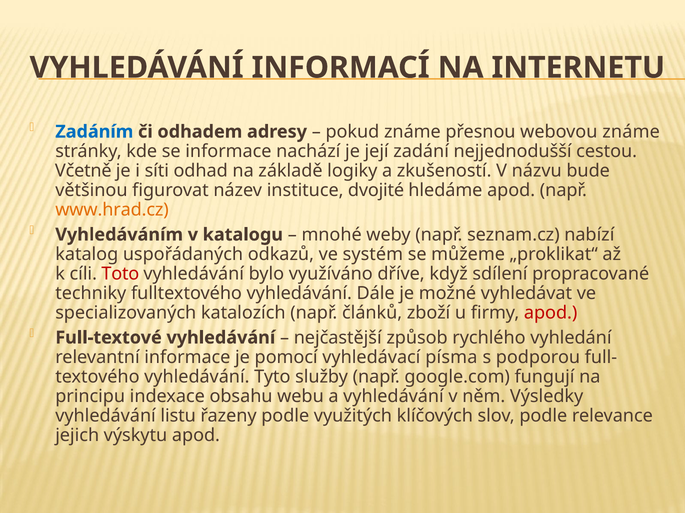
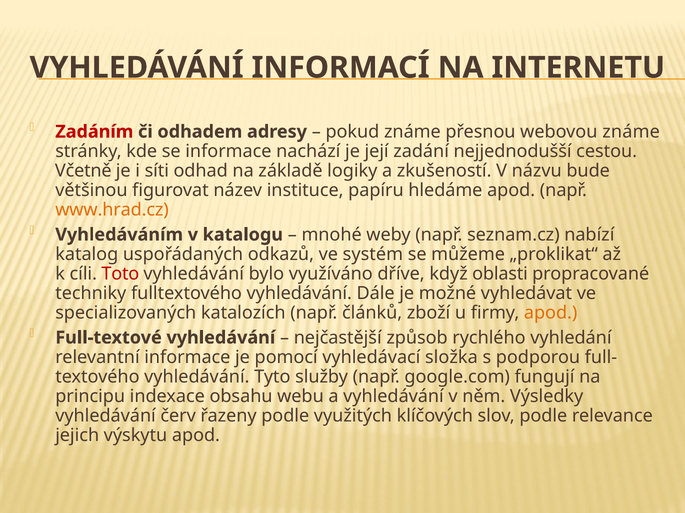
Zadáním colour: blue -> red
dvojité: dvojité -> papíru
sdílení: sdílení -> oblasti
apod at (551, 313) colour: red -> orange
písma: písma -> složka
listu: listu -> červ
